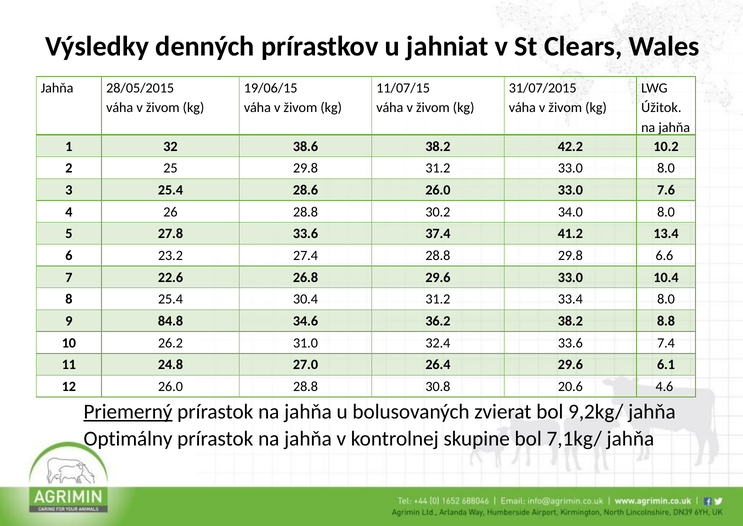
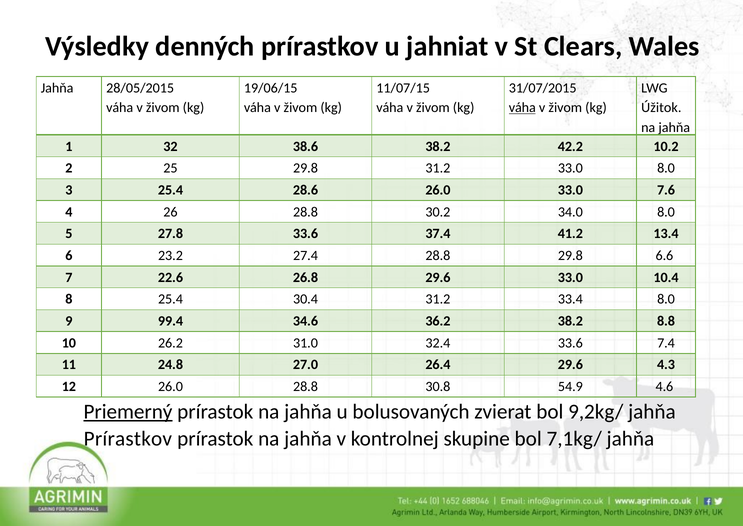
váha at (522, 108) underline: none -> present
84.8: 84.8 -> 99.4
6.1: 6.1 -> 4.3
20.6: 20.6 -> 54.9
Optimálny at (128, 438): Optimálny -> Prírastkov
